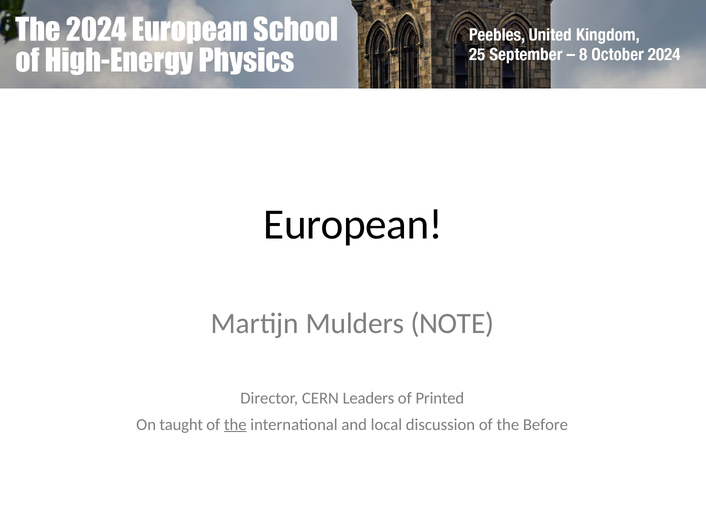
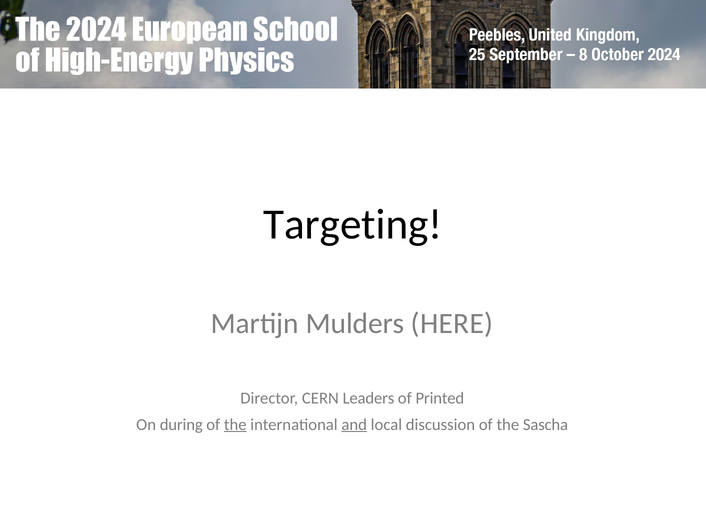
European: European -> Targeting
NOTE: NOTE -> HERE
taught: taught -> during
and underline: none -> present
Before: Before -> Sascha
